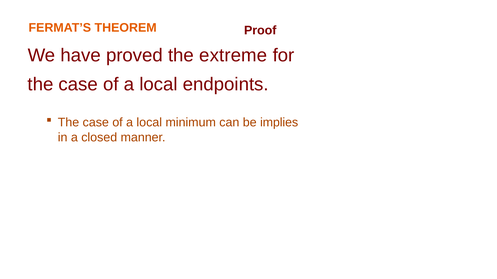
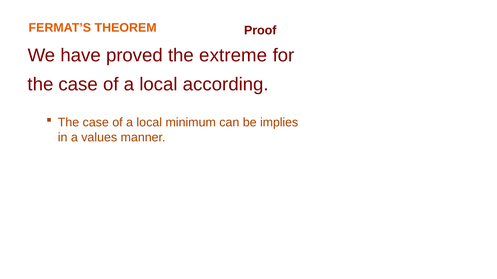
endpoints: endpoints -> according
closed: closed -> values
